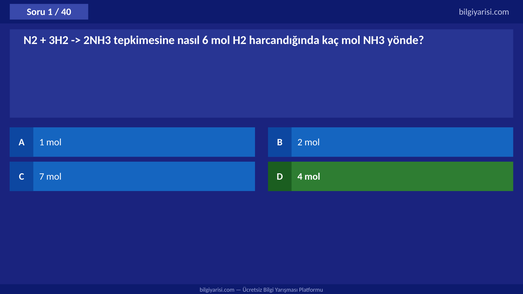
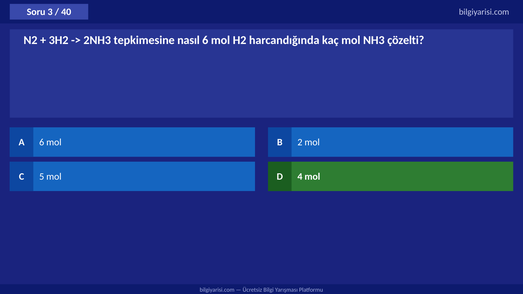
Soru 1: 1 -> 3
yönde: yönde -> çözelti
A 1: 1 -> 6
7: 7 -> 5
